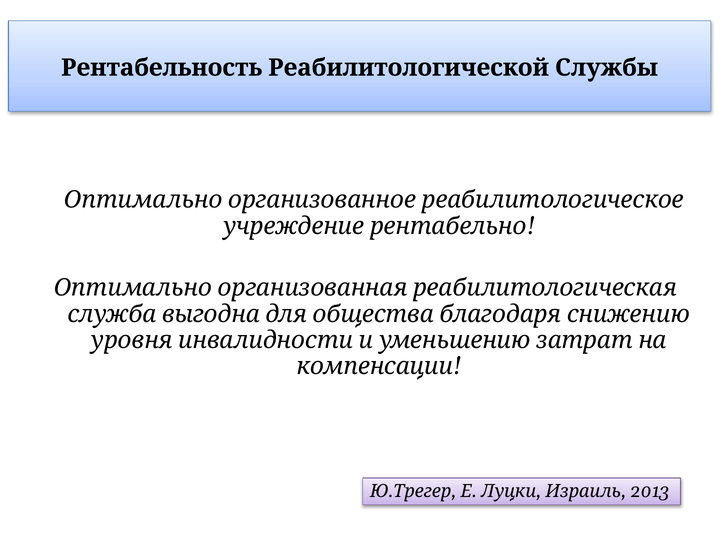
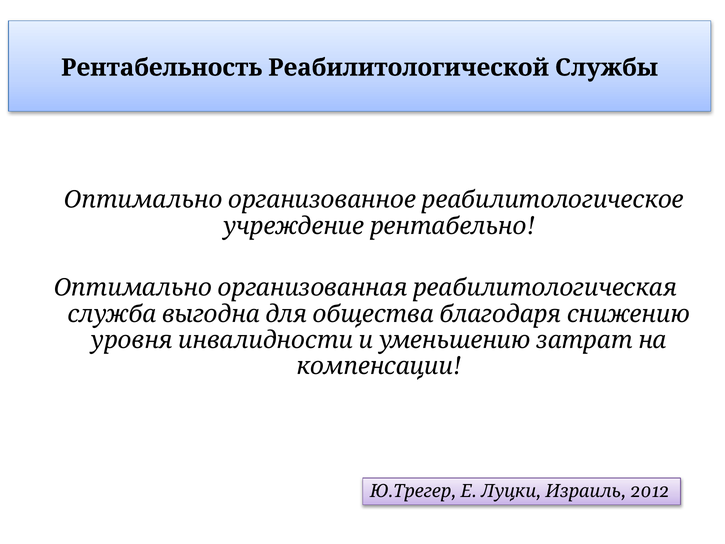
2013: 2013 -> 2012
